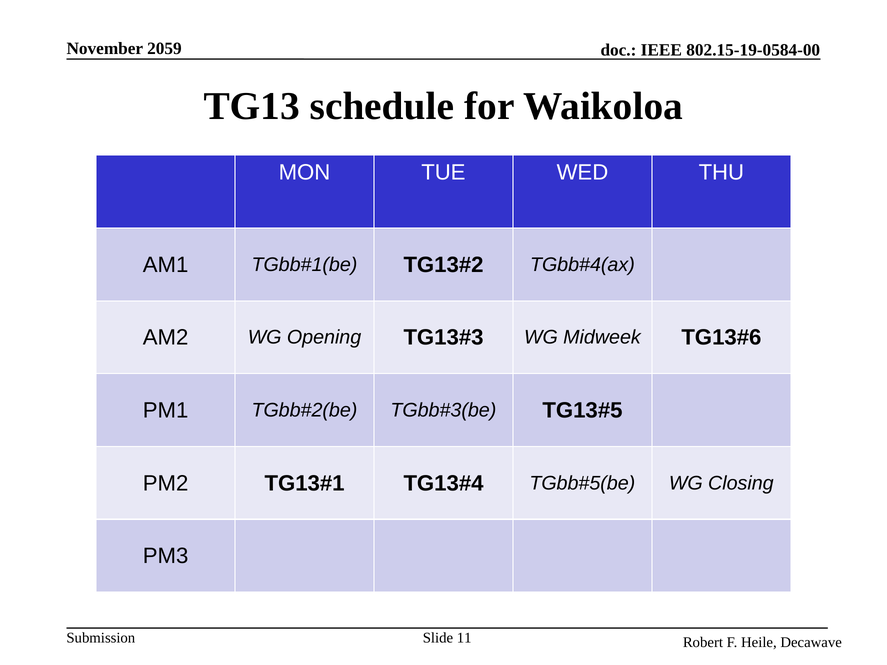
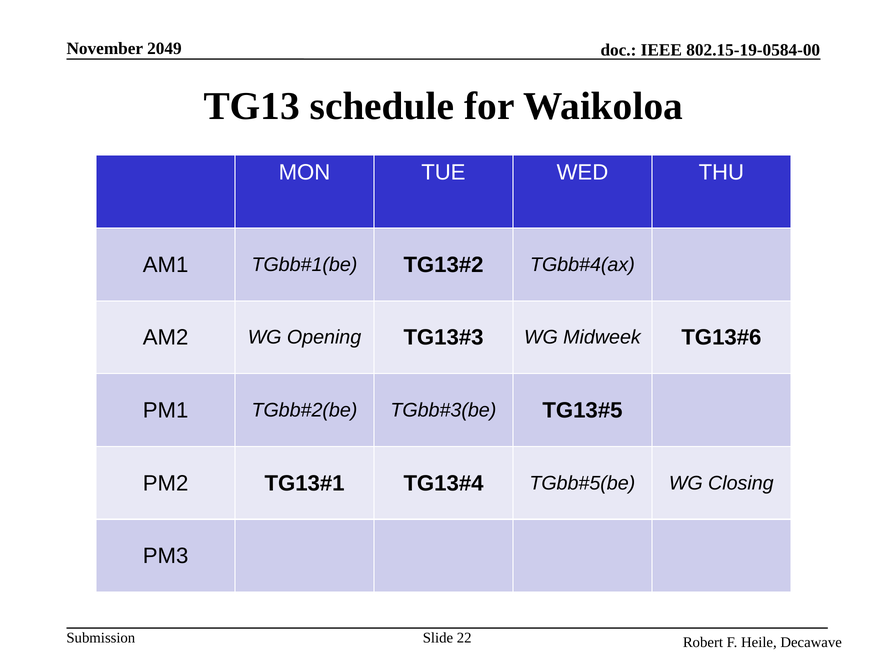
2059: 2059 -> 2049
11: 11 -> 22
